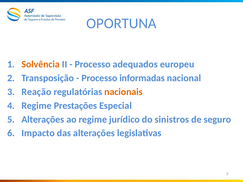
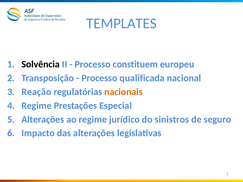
OPORTUNA: OPORTUNA -> TEMPLATES
Solvência colour: orange -> black
adequados: adequados -> constituem
informadas: informadas -> qualificada
